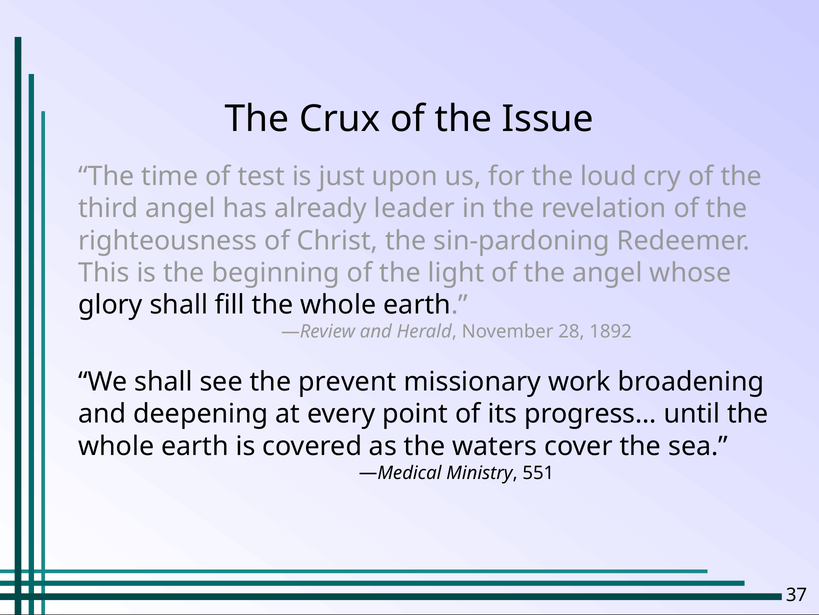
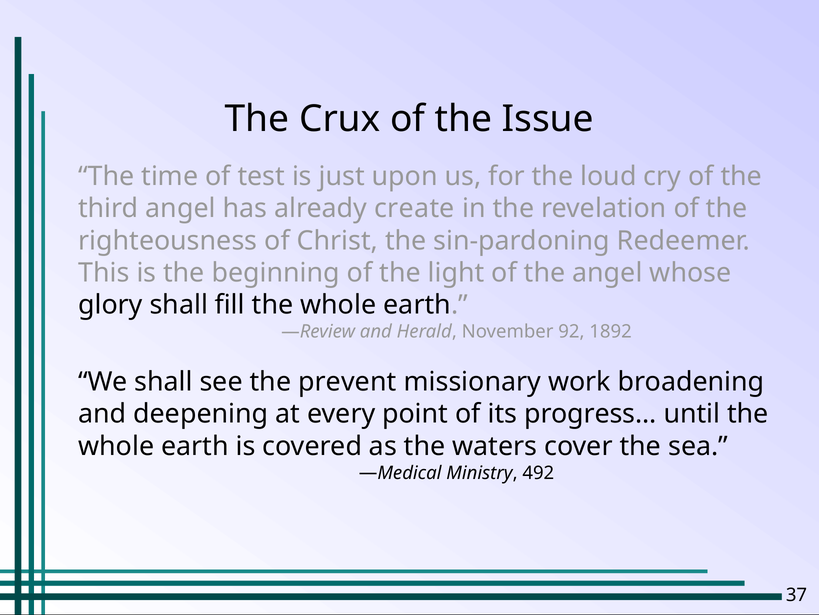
leader: leader -> create
28: 28 -> 92
551: 551 -> 492
